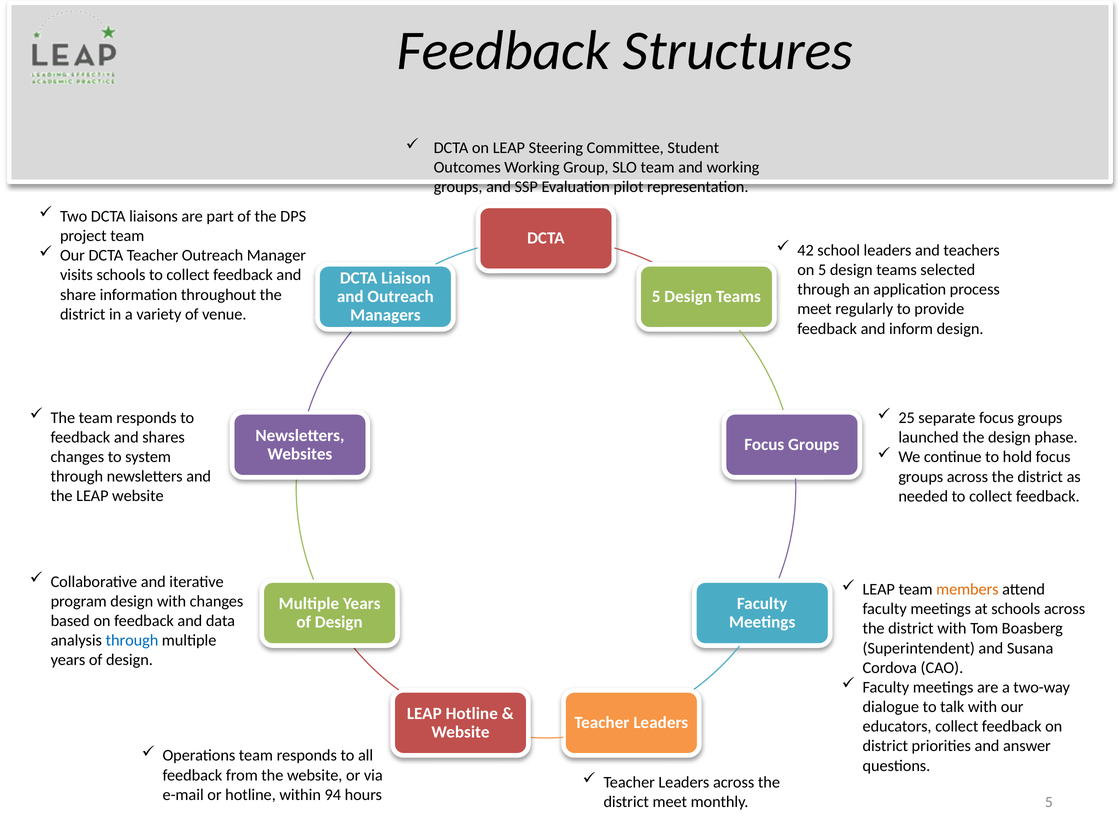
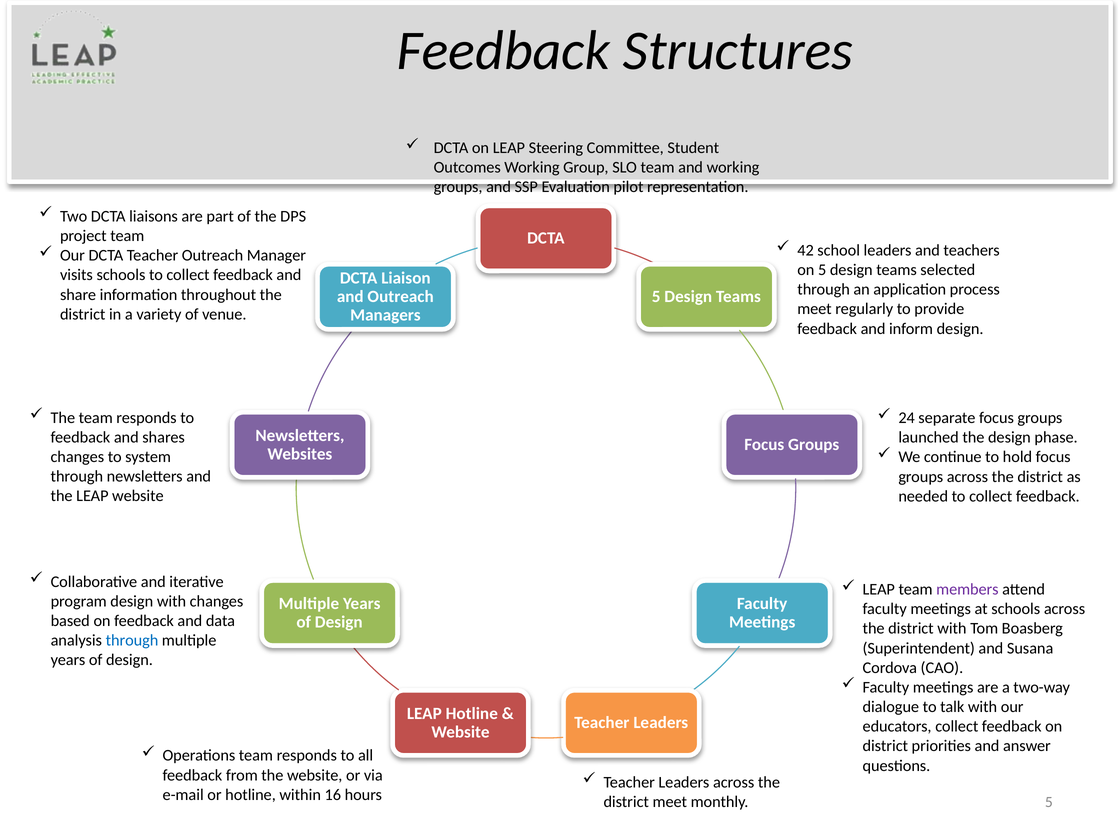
25: 25 -> 24
members colour: orange -> purple
94: 94 -> 16
